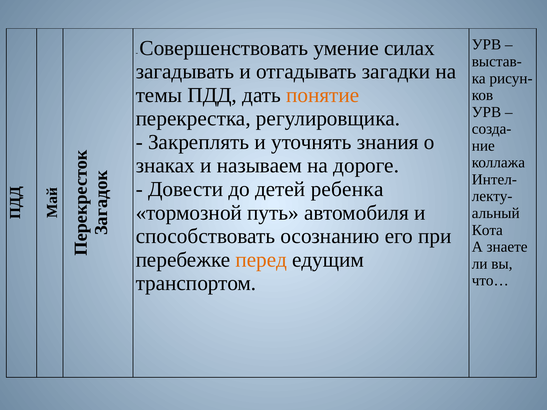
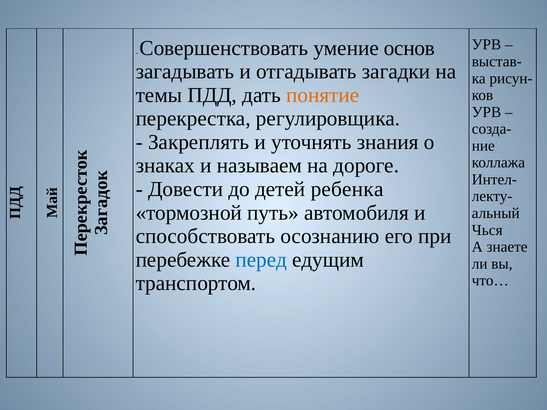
силах: силах -> основ
Кота: Кота -> Чься
перед colour: orange -> blue
